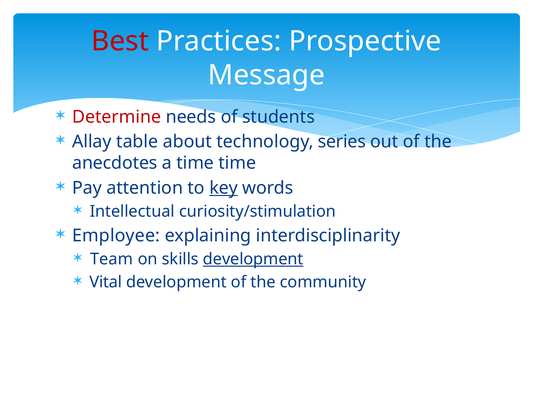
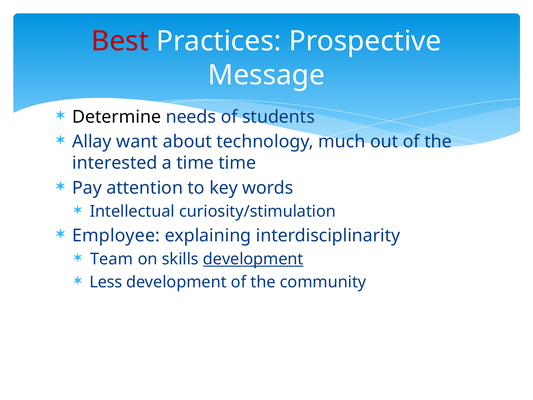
Determine colour: red -> black
table: table -> want
series: series -> much
anecdotes: anecdotes -> interested
key underline: present -> none
Vital: Vital -> Less
